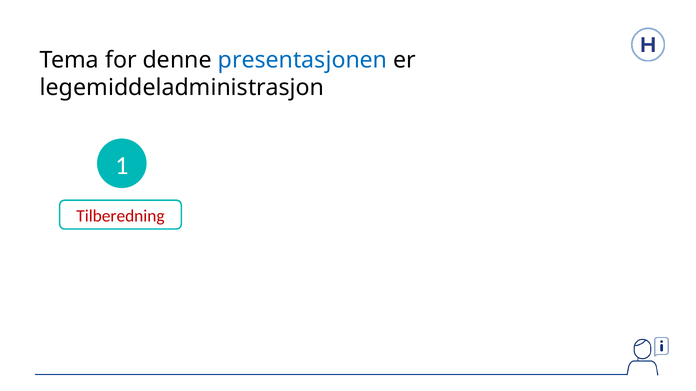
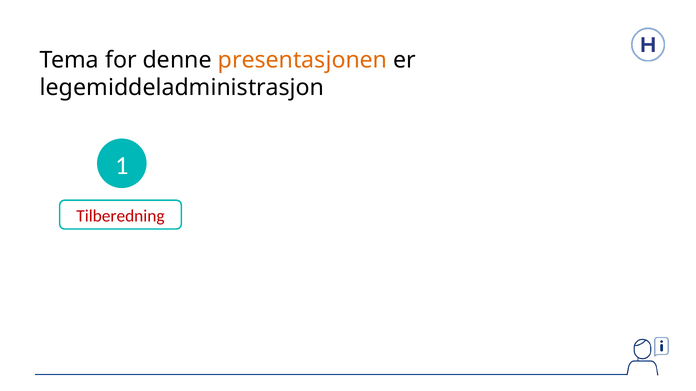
presentasjonen colour: blue -> orange
